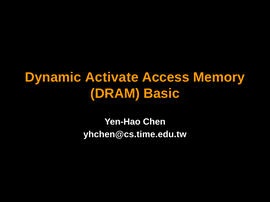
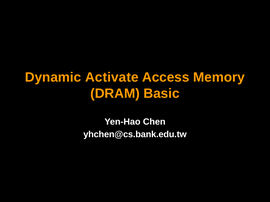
yhchen@cs.time.edu.tw: yhchen@cs.time.edu.tw -> yhchen@cs.bank.edu.tw
